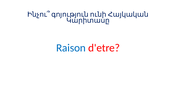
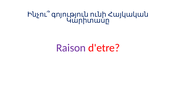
Raison colour: blue -> purple
